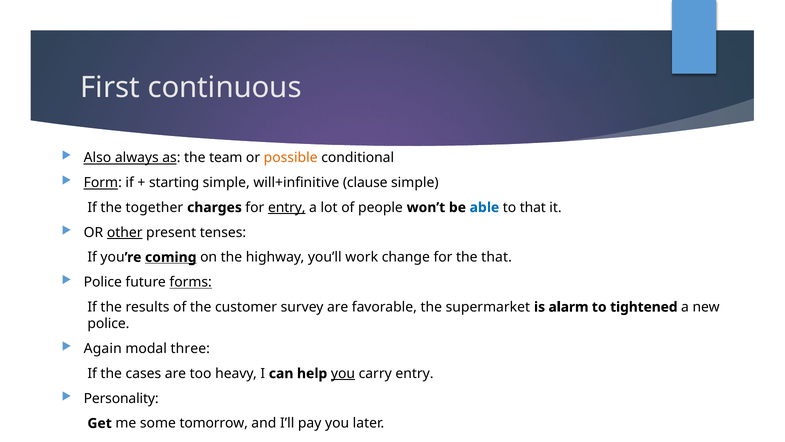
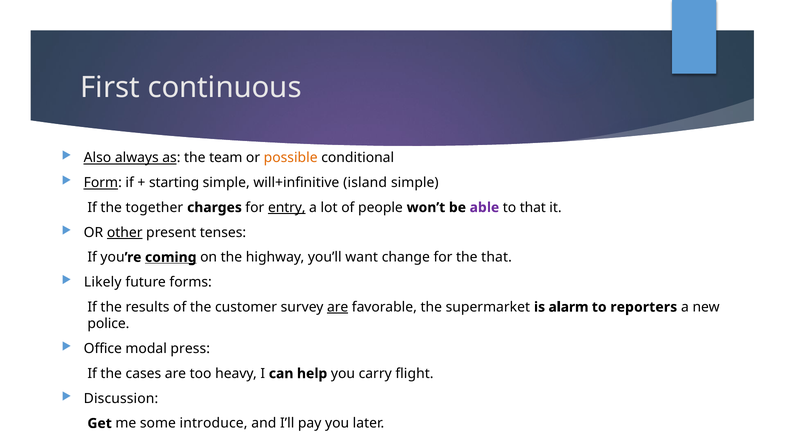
clause: clause -> island
able colour: blue -> purple
work: work -> want
Police at (103, 282): Police -> Likely
forms underline: present -> none
are at (338, 307) underline: none -> present
tightened: tightened -> reporters
Again: Again -> Office
three: three -> press
you at (343, 373) underline: present -> none
carry entry: entry -> flight
Personality: Personality -> Discussion
tomorrow: tomorrow -> introduce
